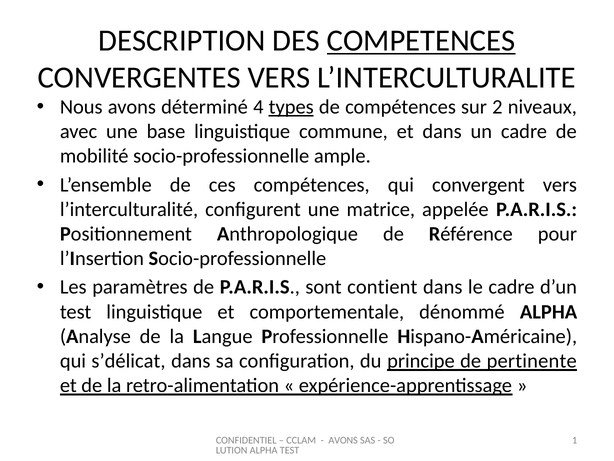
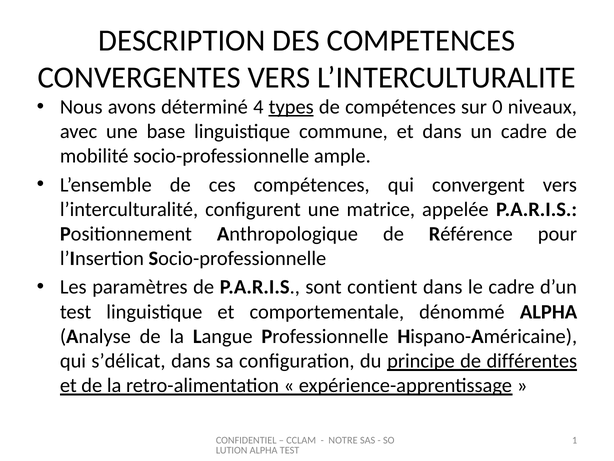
COMPETENCES underline: present -> none
2: 2 -> 0
pertinente: pertinente -> différentes
AVONS at (343, 440): AVONS -> NOTRE
